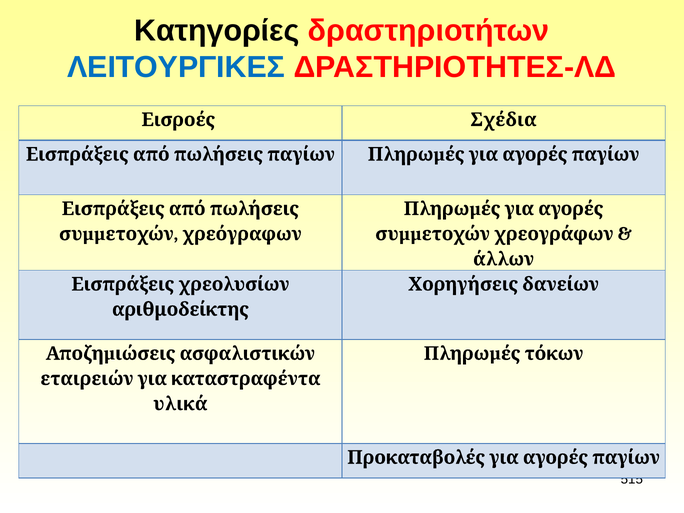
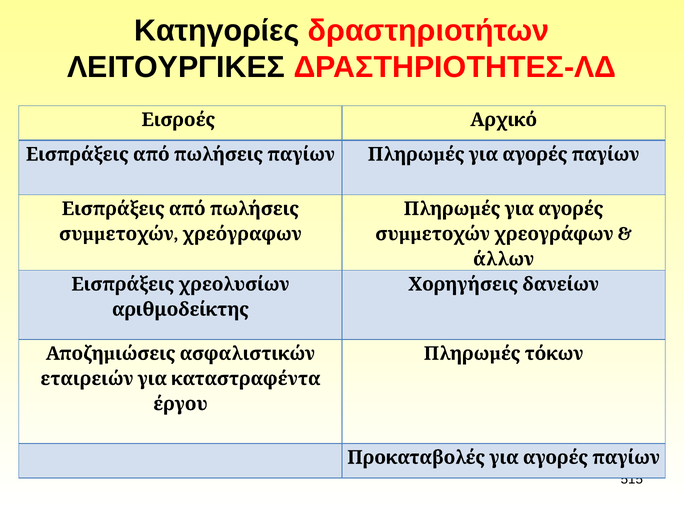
ΛΕΙΤΟΥΡΓΙΚΕΣ colour: blue -> black
Σχέδια: Σχέδια -> Αρχικό
υλικά: υλικά -> έργου
